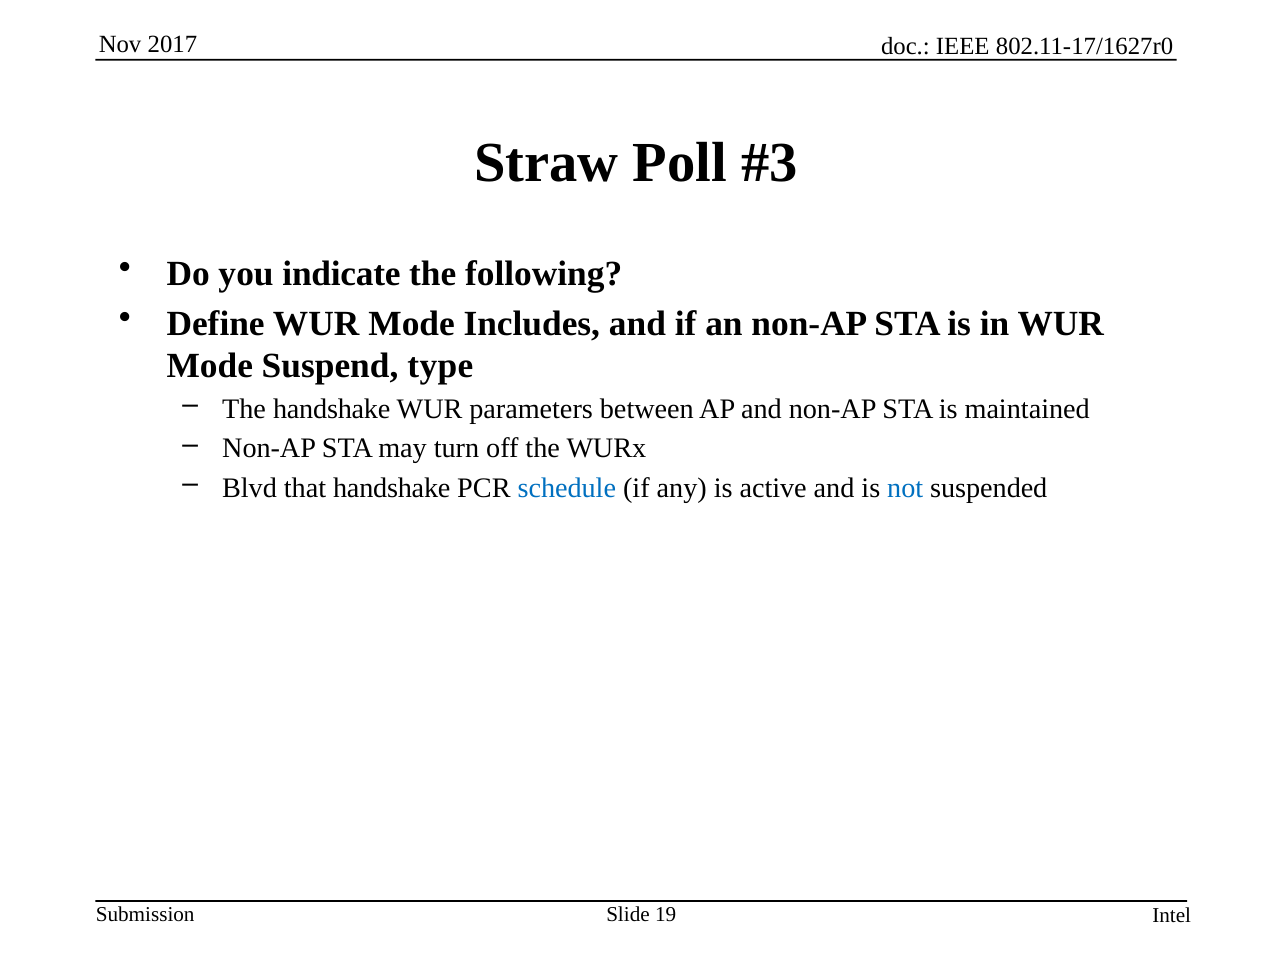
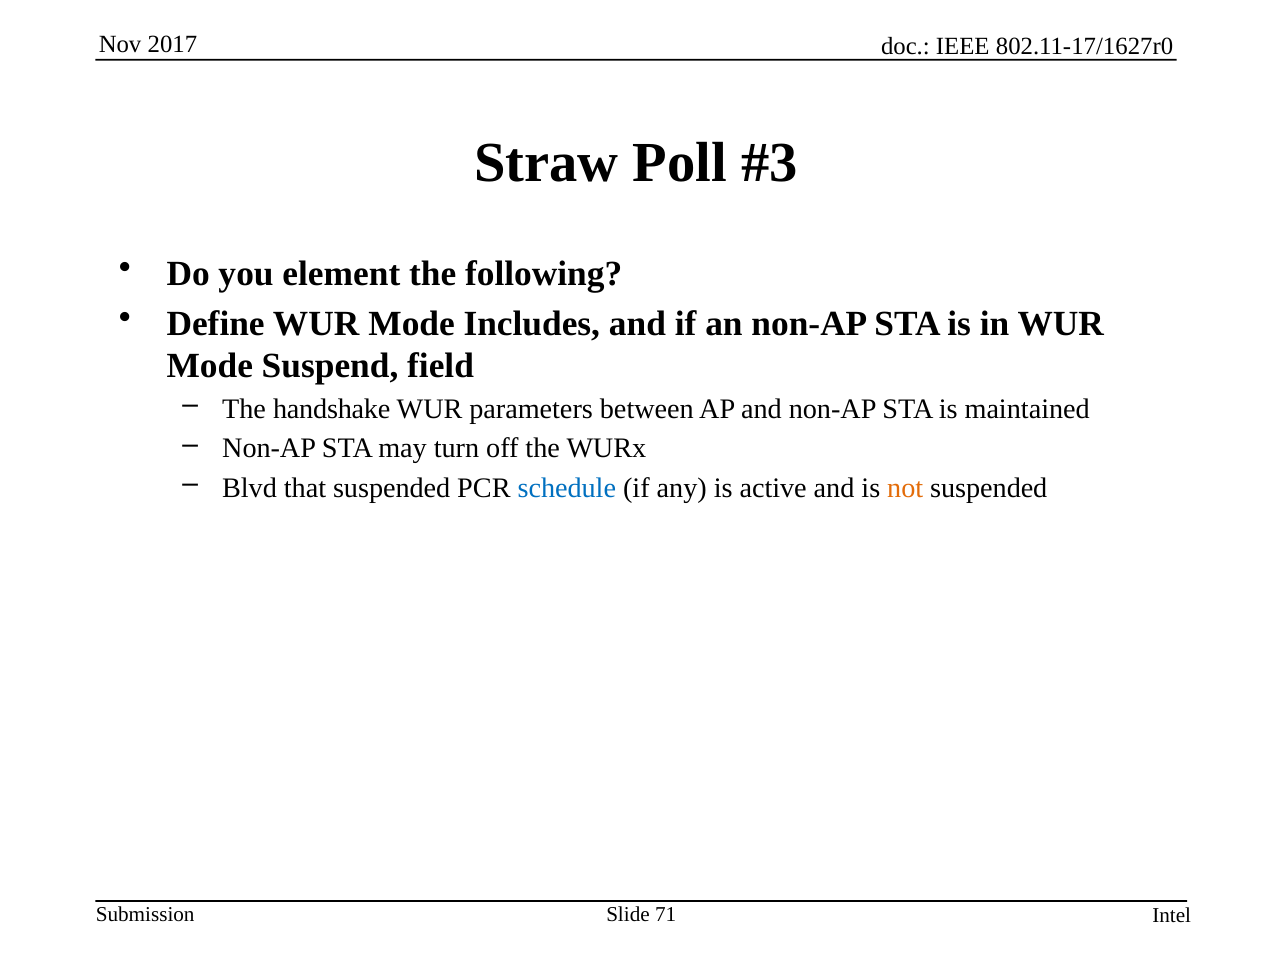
indicate: indicate -> element
type: type -> field
that handshake: handshake -> suspended
not colour: blue -> orange
19: 19 -> 71
